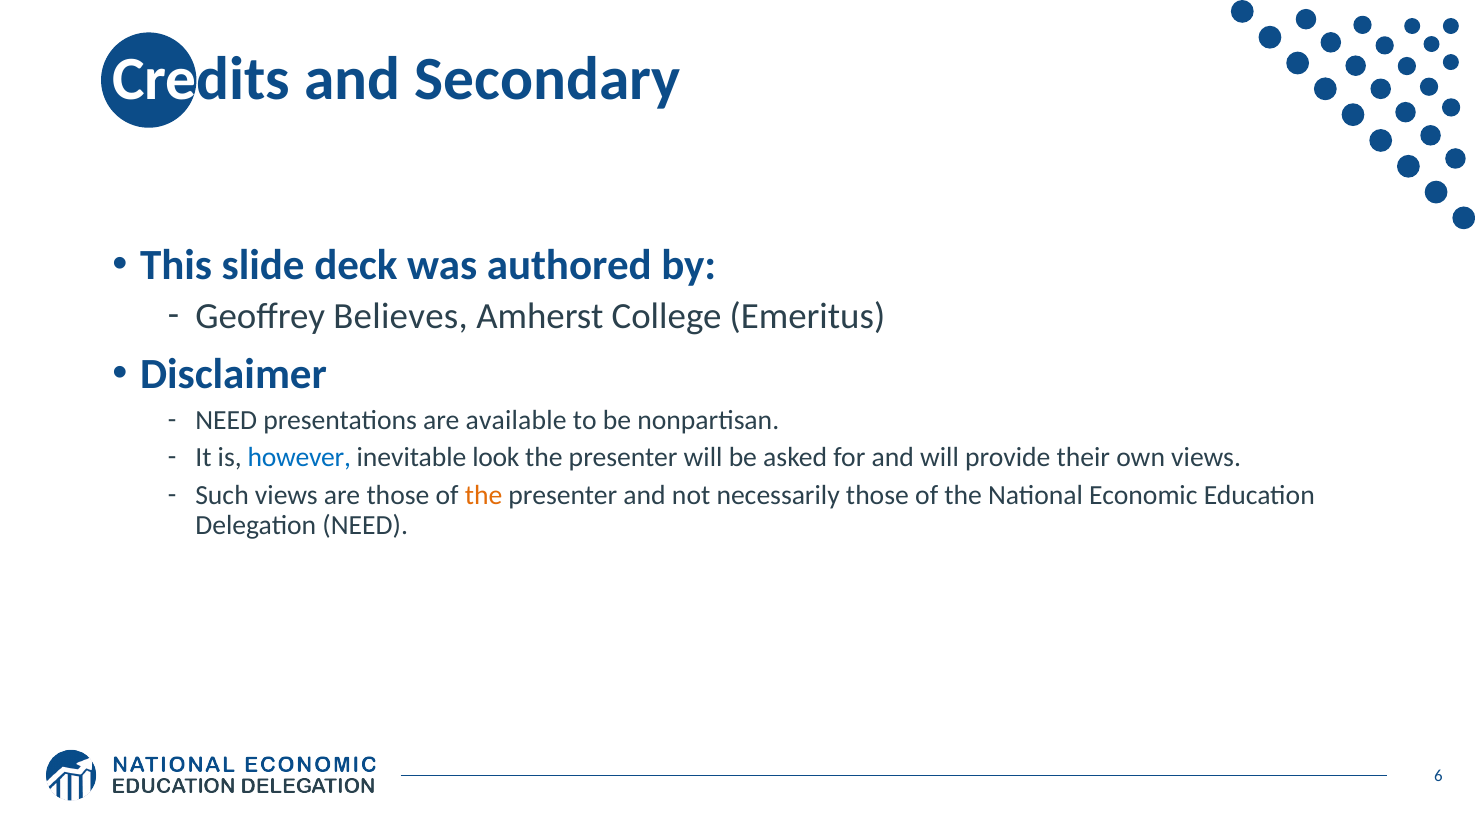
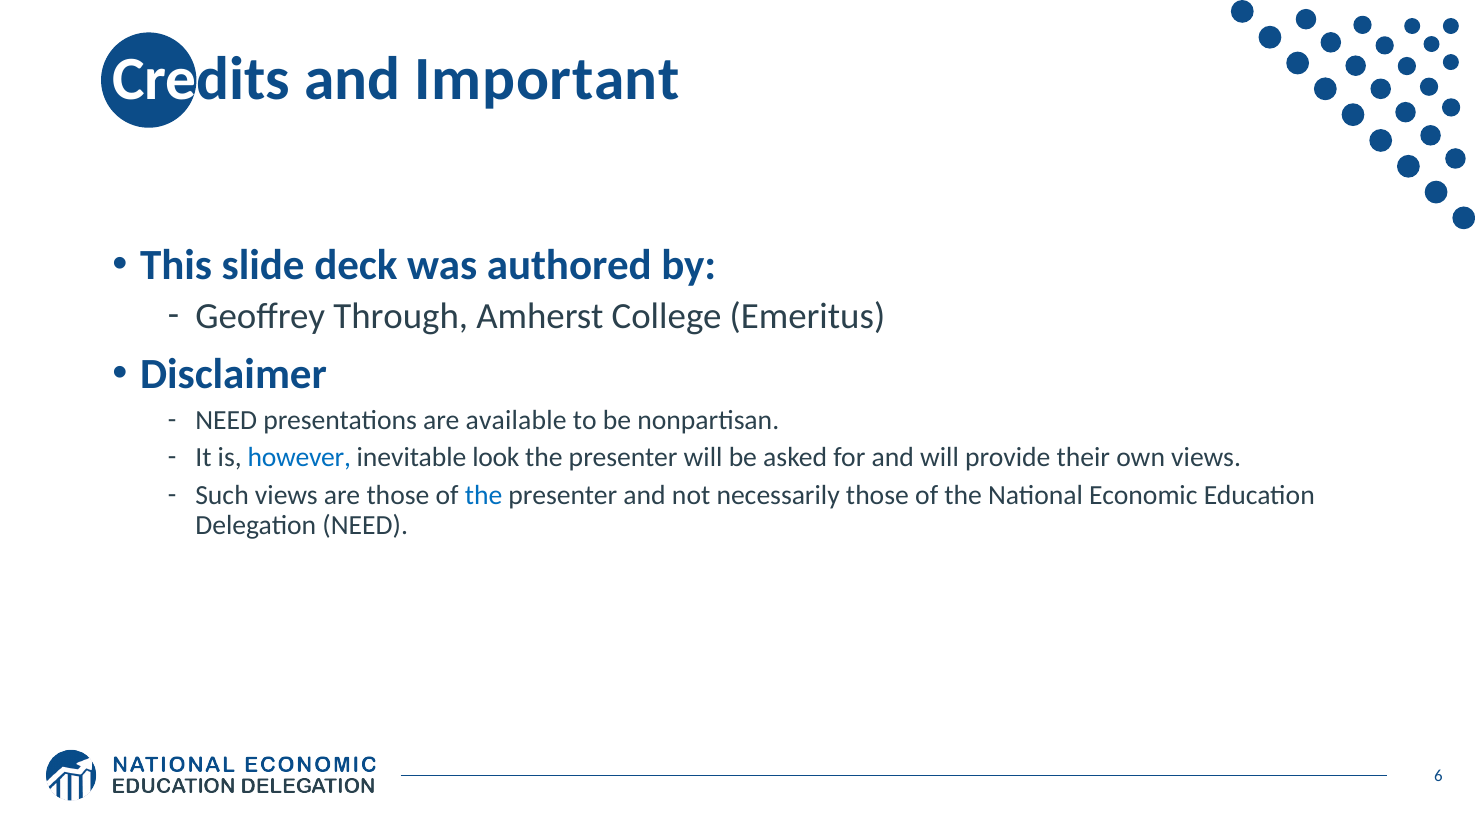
Secondary: Secondary -> Important
Believes: Believes -> Through
the at (484, 496) colour: orange -> blue
